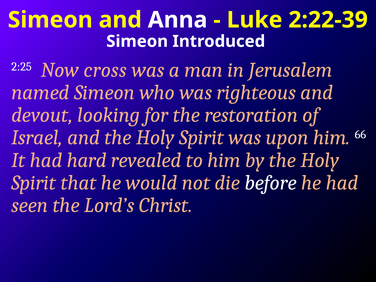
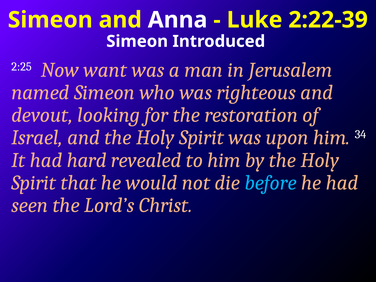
cross: cross -> want
66: 66 -> 34
before colour: white -> light blue
